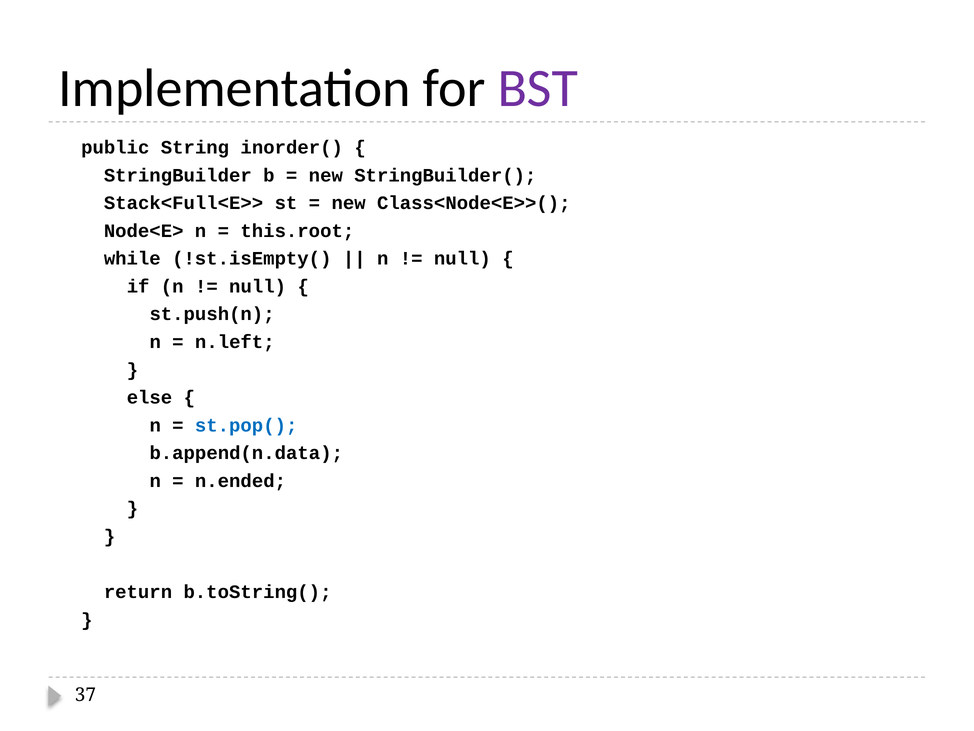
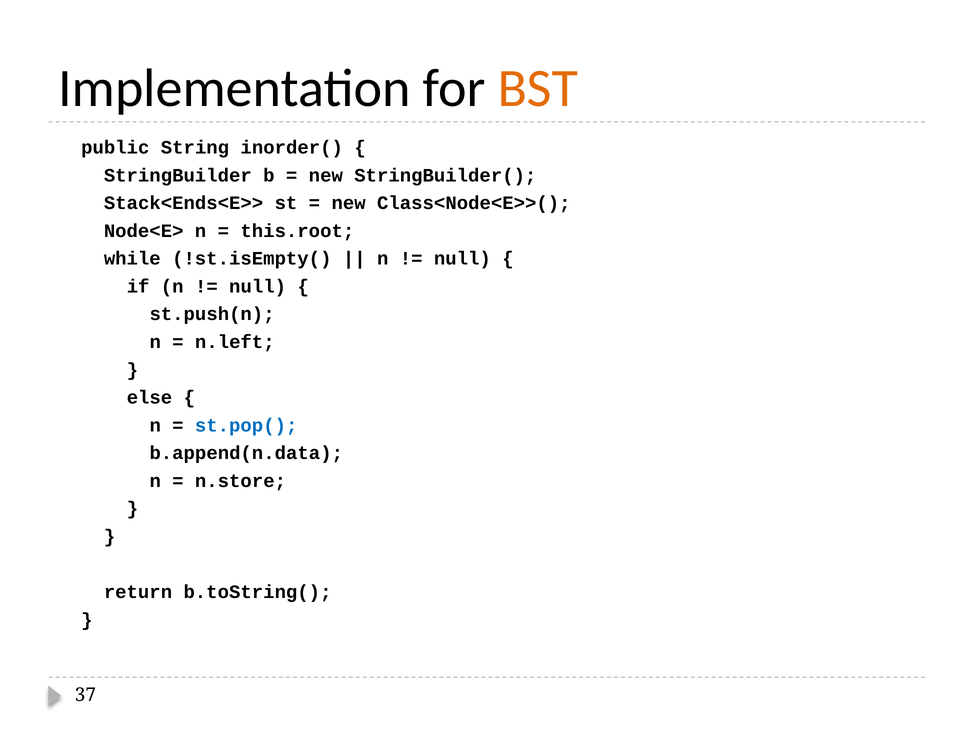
BST colour: purple -> orange
Stack<Full<E>>: Stack<Full<E>> -> Stack<Ends<E>>
n.ended: n.ended -> n.store
